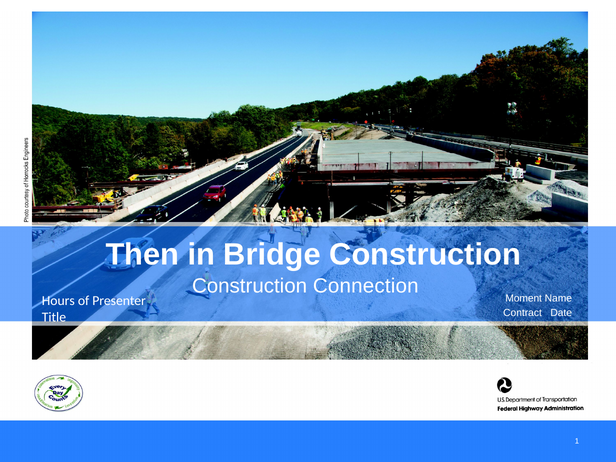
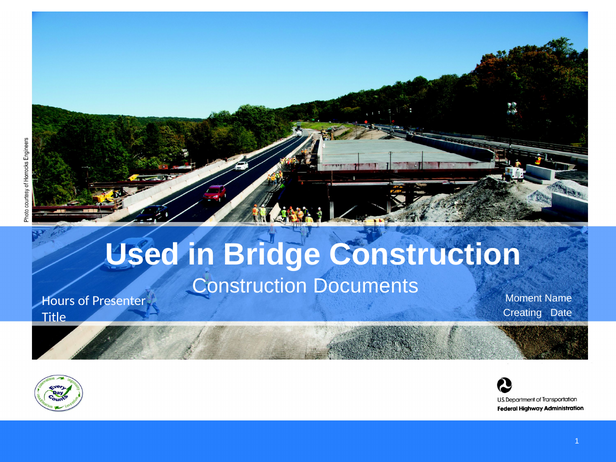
Then: Then -> Used
Connection: Connection -> Documents
Contract: Contract -> Creating
